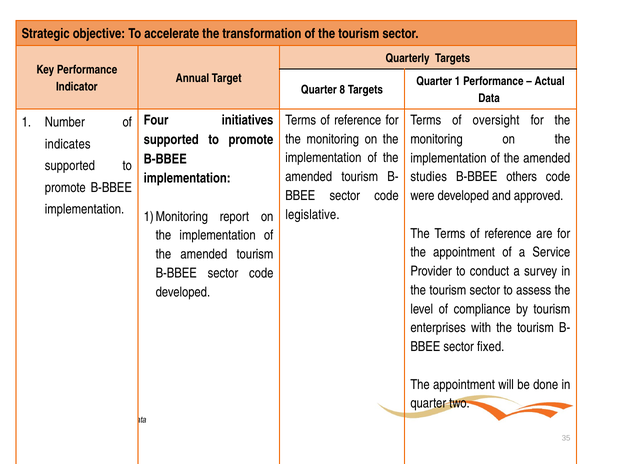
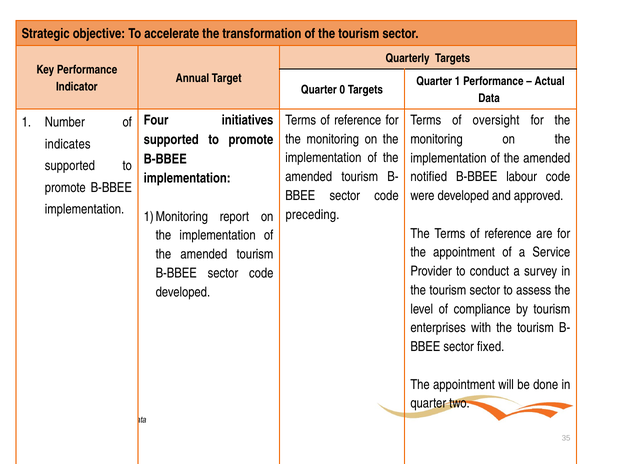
8: 8 -> 0
studies: studies -> notified
others: others -> labour
legislative: legislative -> preceding
